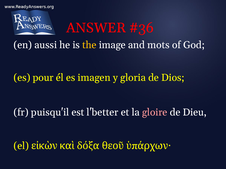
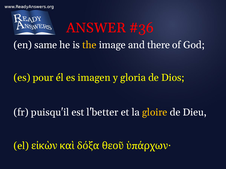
aussi: aussi -> same
mots: mots -> there
gloire colour: pink -> yellow
